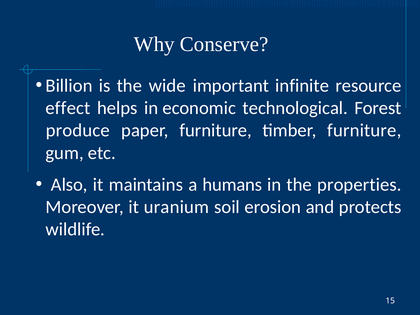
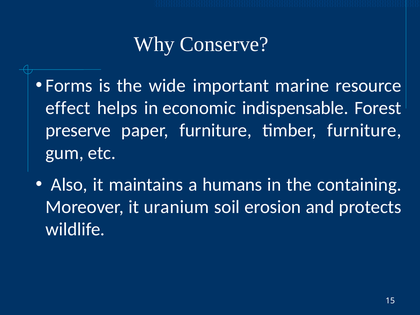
Billion: Billion -> Forms
infinite: infinite -> marine
technological: technological -> indispensable
produce: produce -> preserve
properties: properties -> containing
